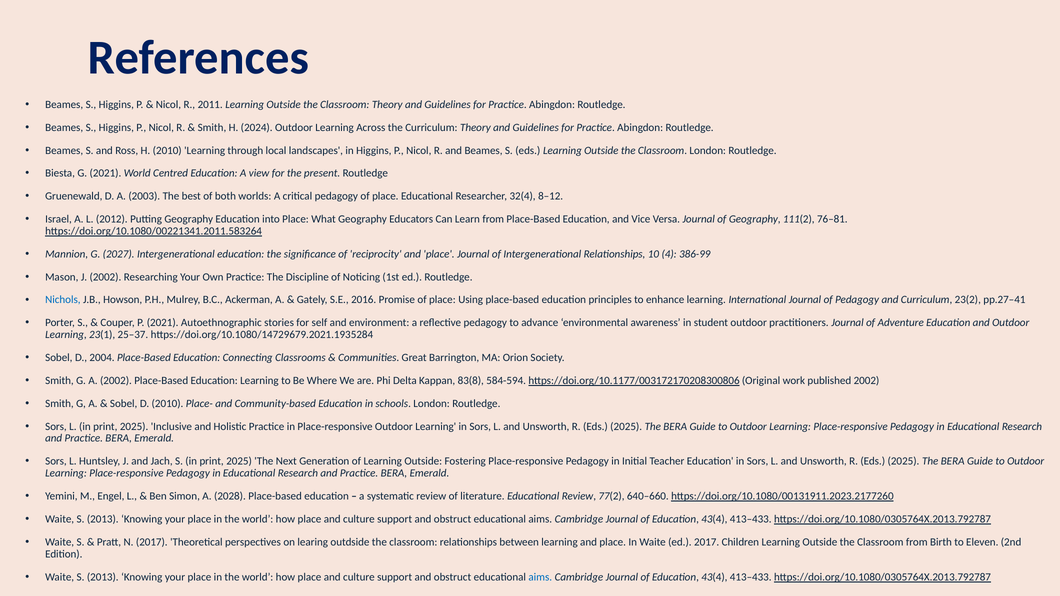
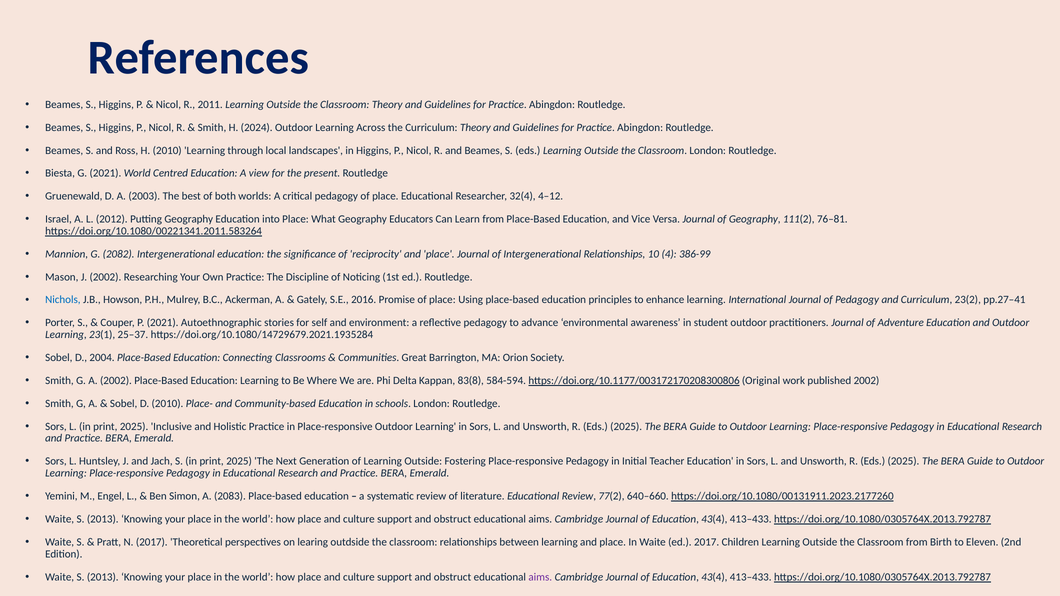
8–12: 8–12 -> 4–12
2027: 2027 -> 2082
2028: 2028 -> 2083
aims at (540, 577) colour: blue -> purple
